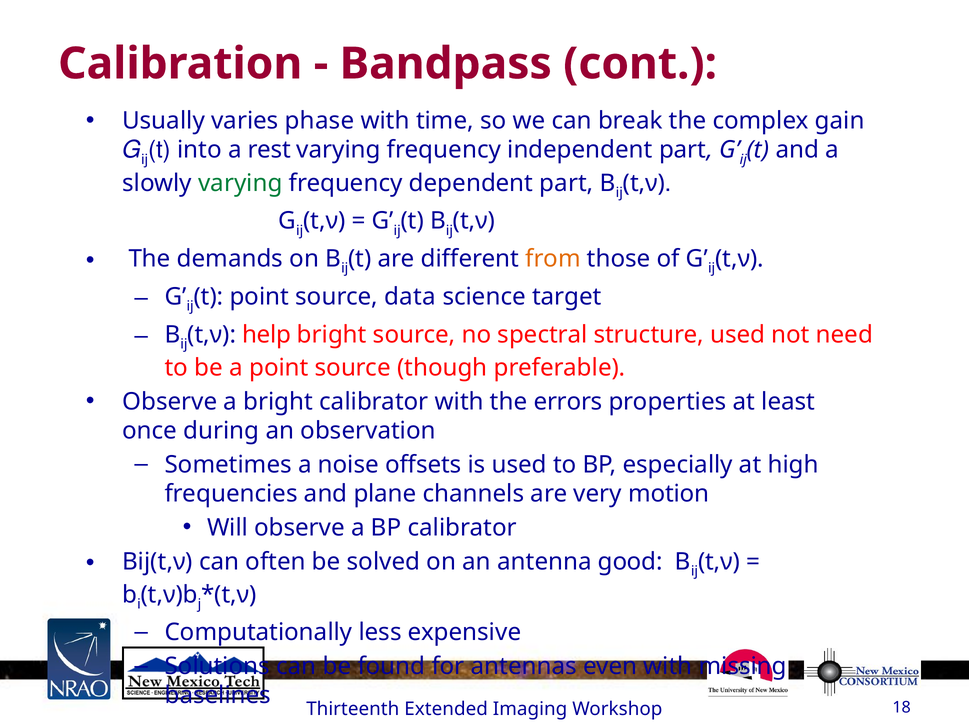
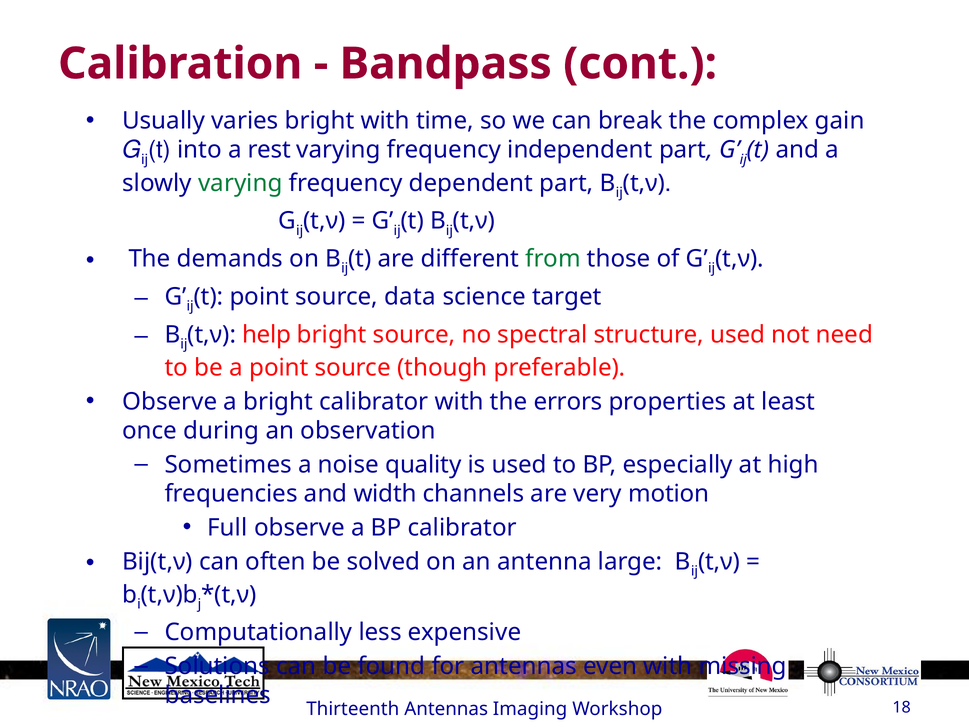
varies phase: phase -> bright
from colour: orange -> green
offsets: offsets -> quality
plane: plane -> width
Will: Will -> Full
good: good -> large
Thirteenth Extended: Extended -> Antennas
